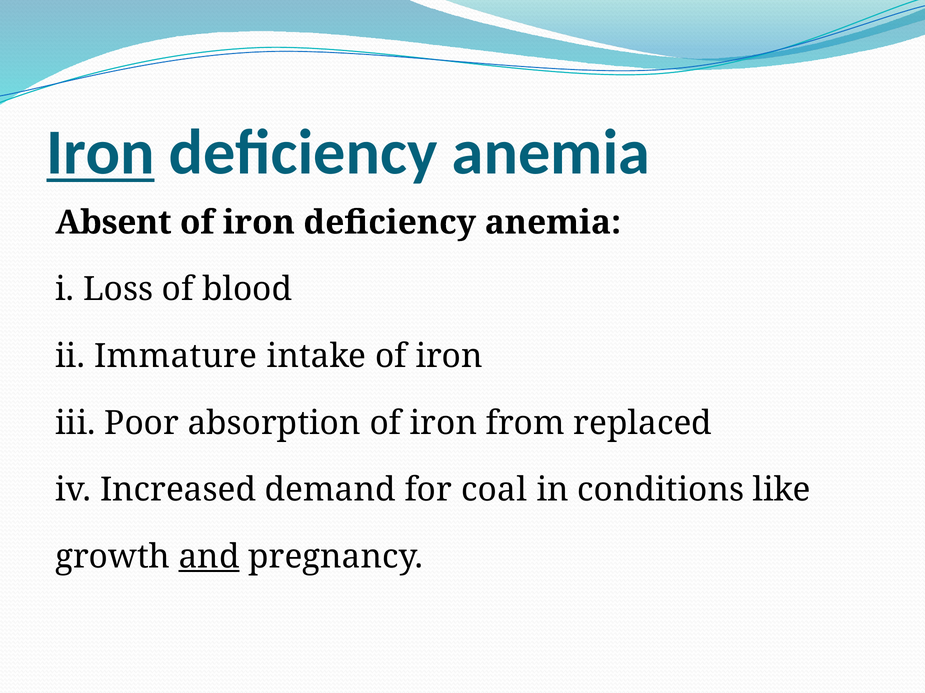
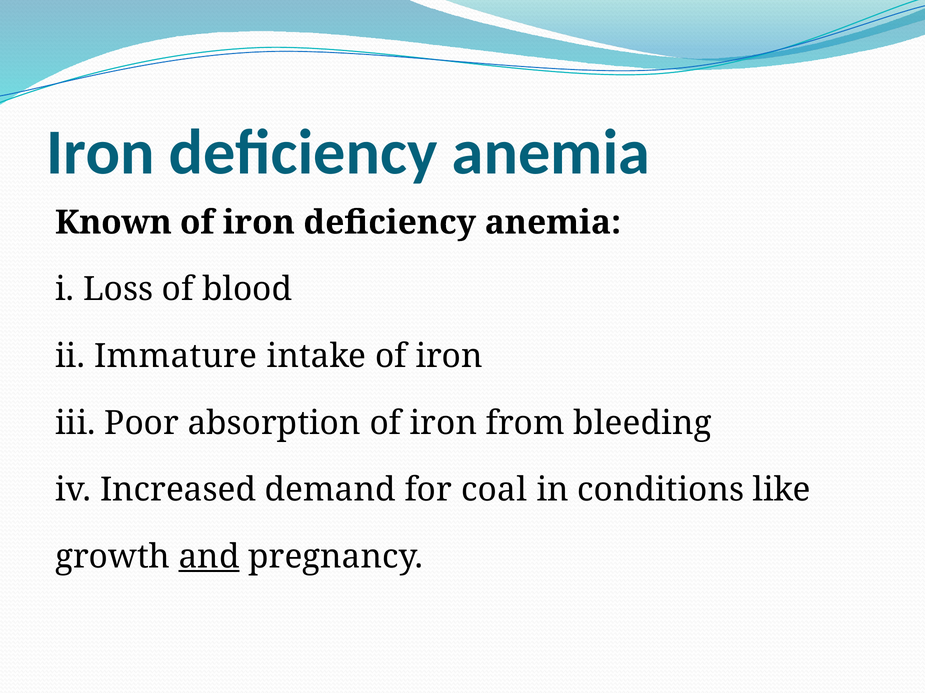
Iron at (100, 153) underline: present -> none
Absent: Absent -> Known
replaced: replaced -> bleeding
